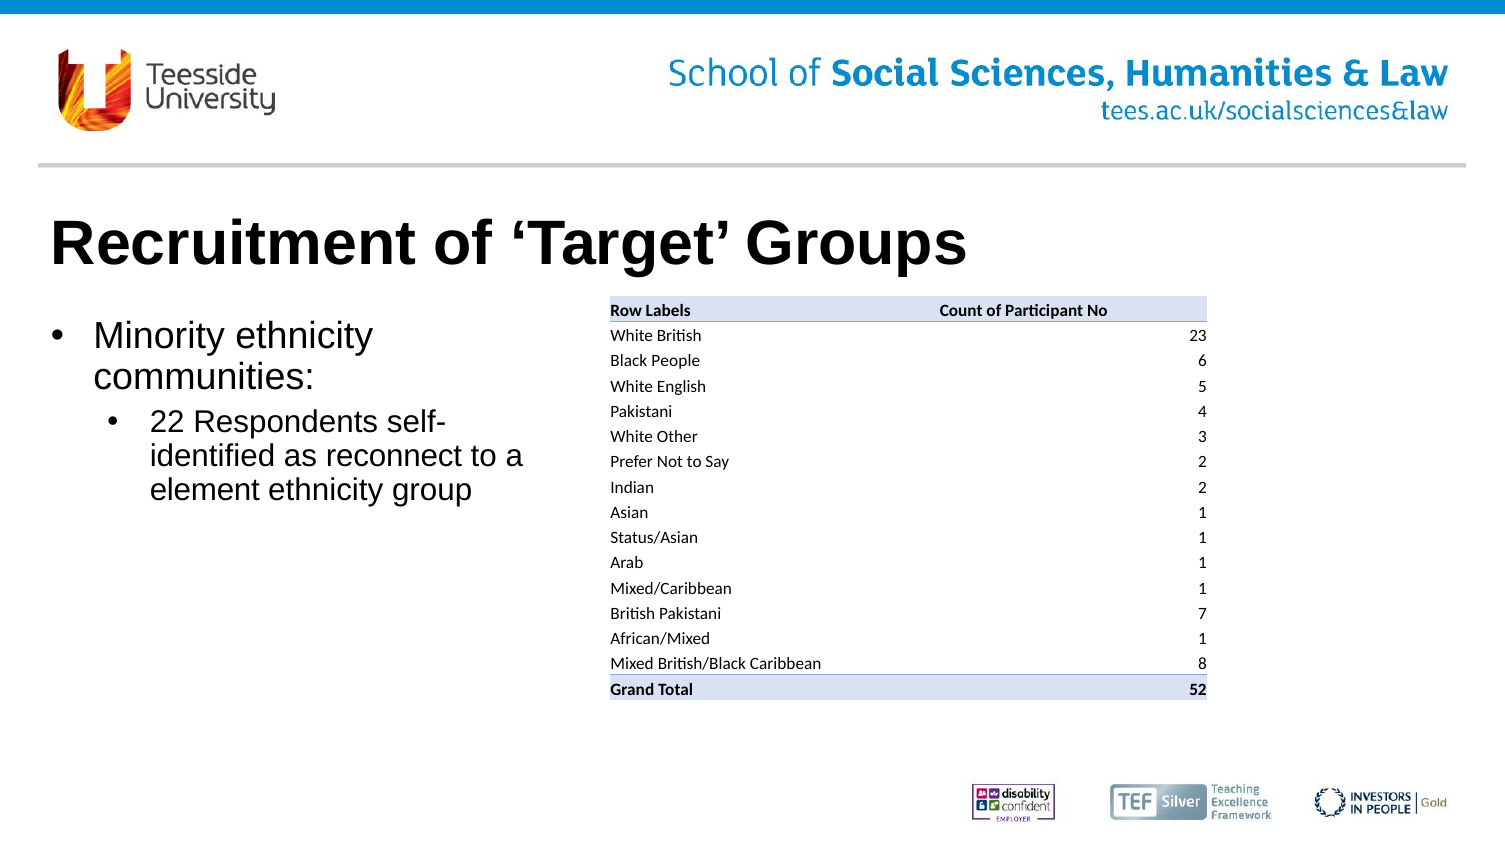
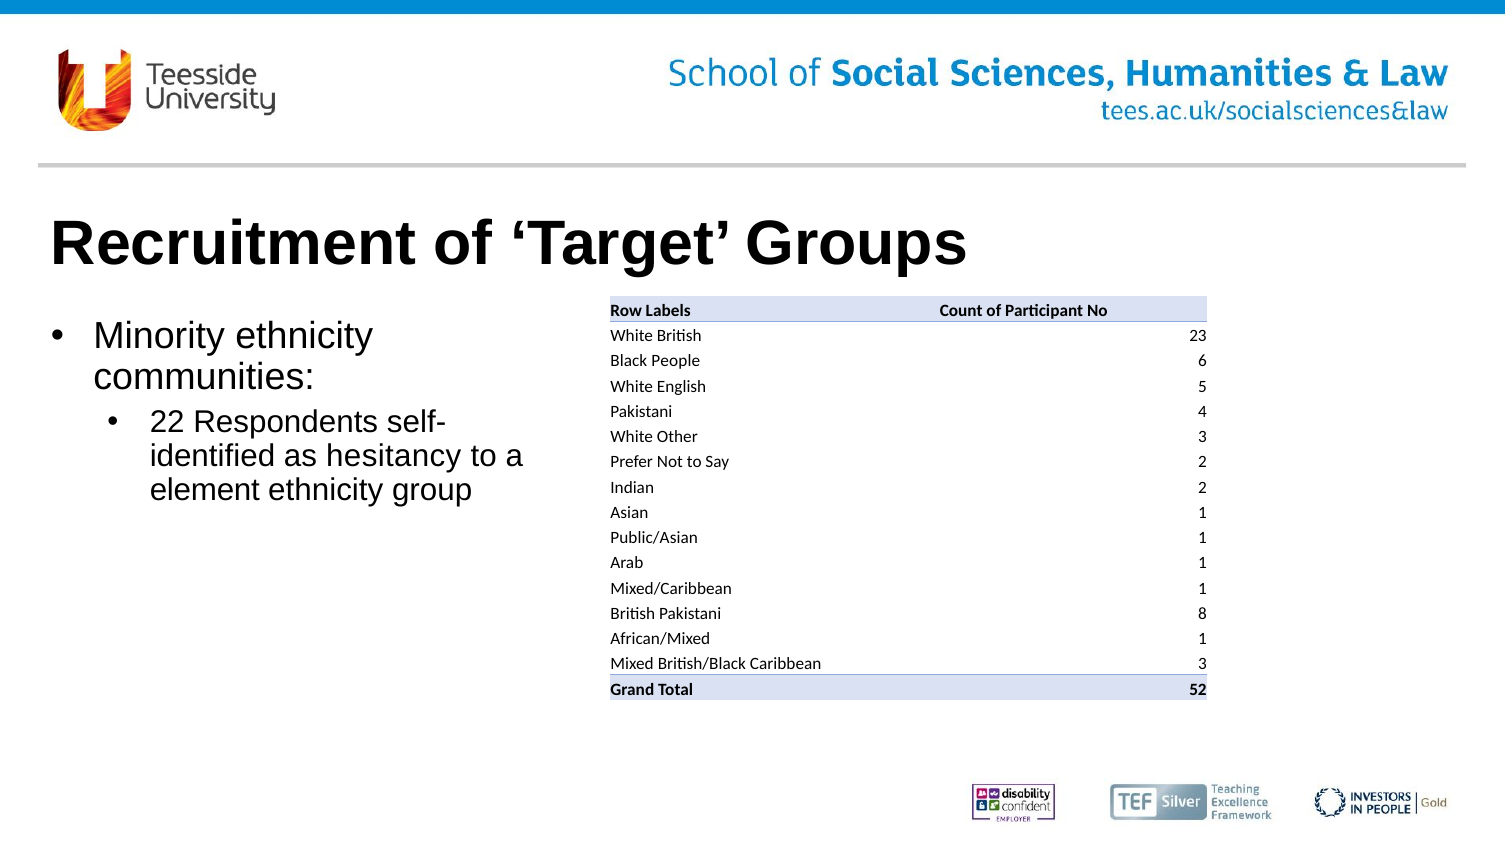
reconnect: reconnect -> hesitancy
Status/Asian: Status/Asian -> Public/Asian
7: 7 -> 8
Caribbean 8: 8 -> 3
